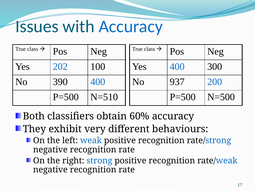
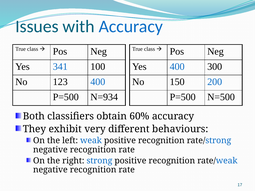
202: 202 -> 341
390: 390 -> 123
937: 937 -> 150
N=510: N=510 -> N=934
